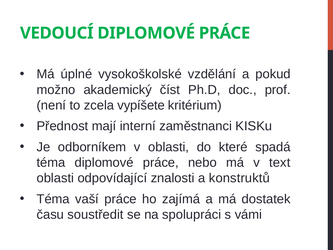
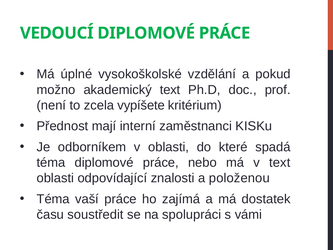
akademický číst: číst -> text
konstruktů: konstruktů -> položenou
